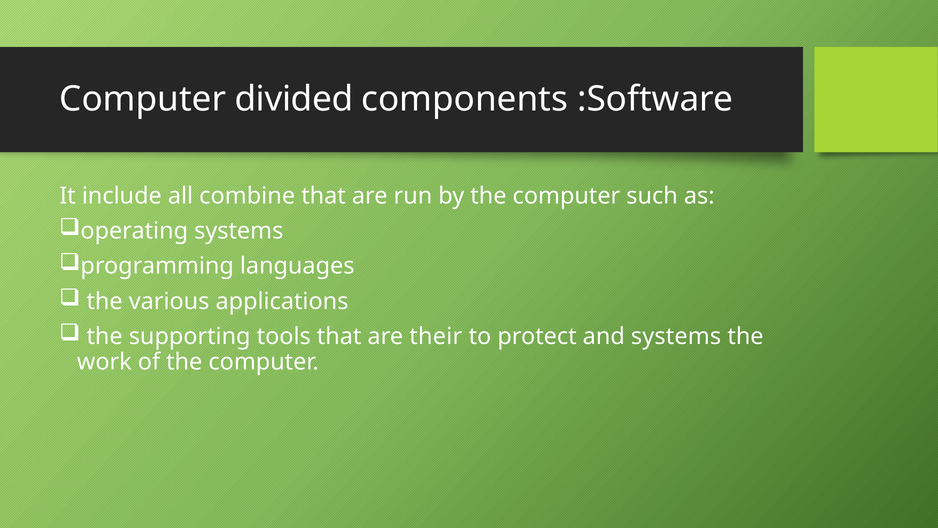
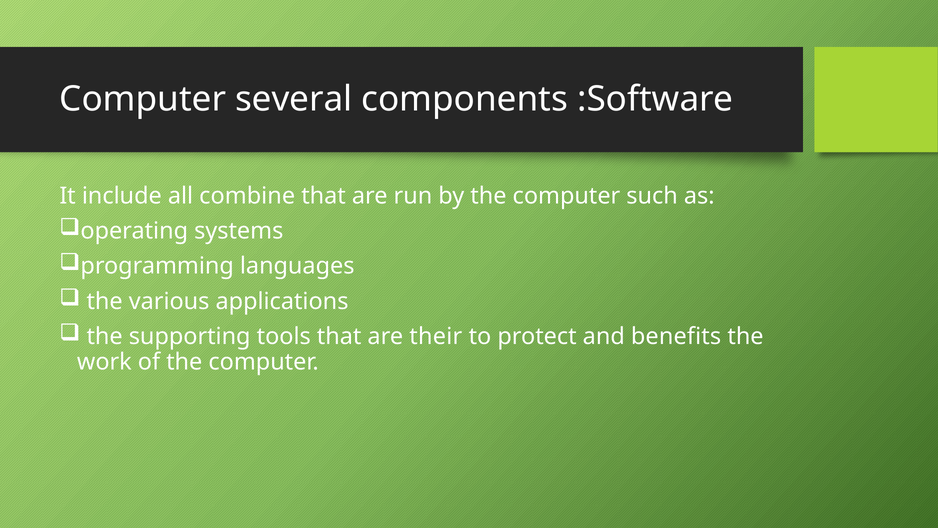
divided: divided -> several
and systems: systems -> benefits
